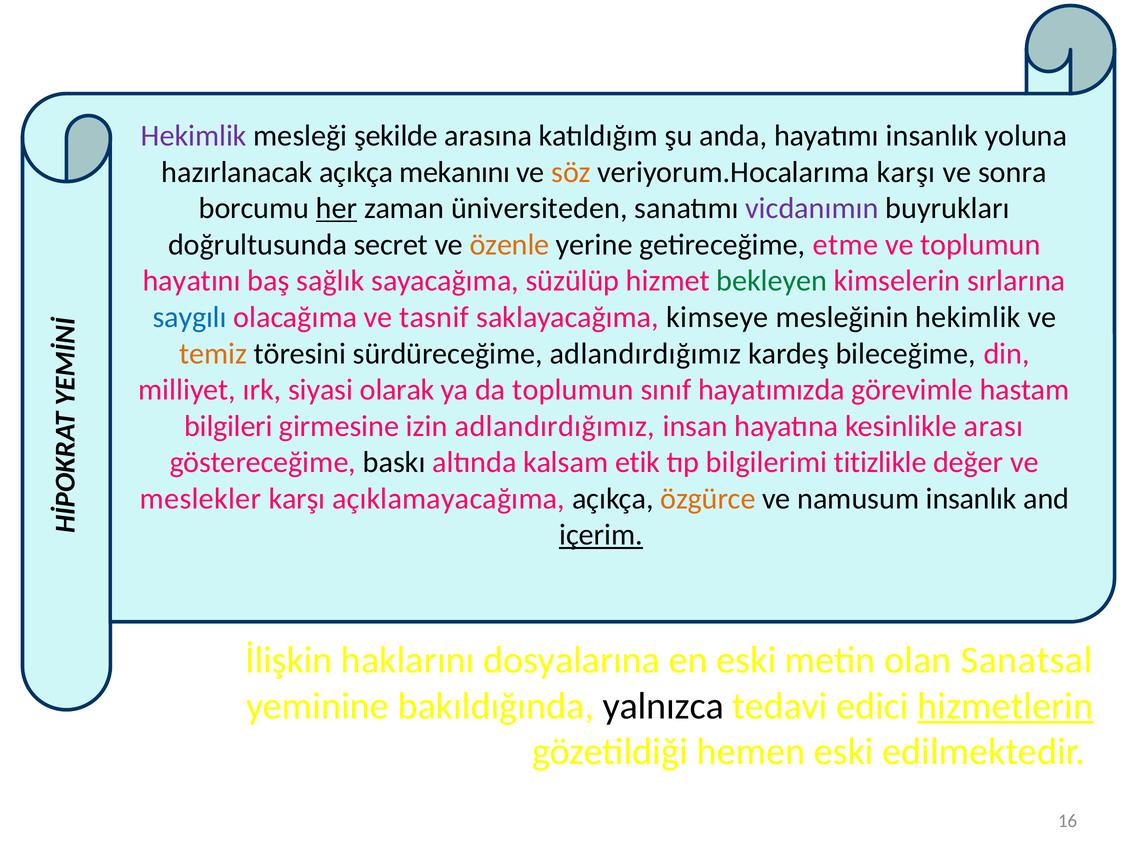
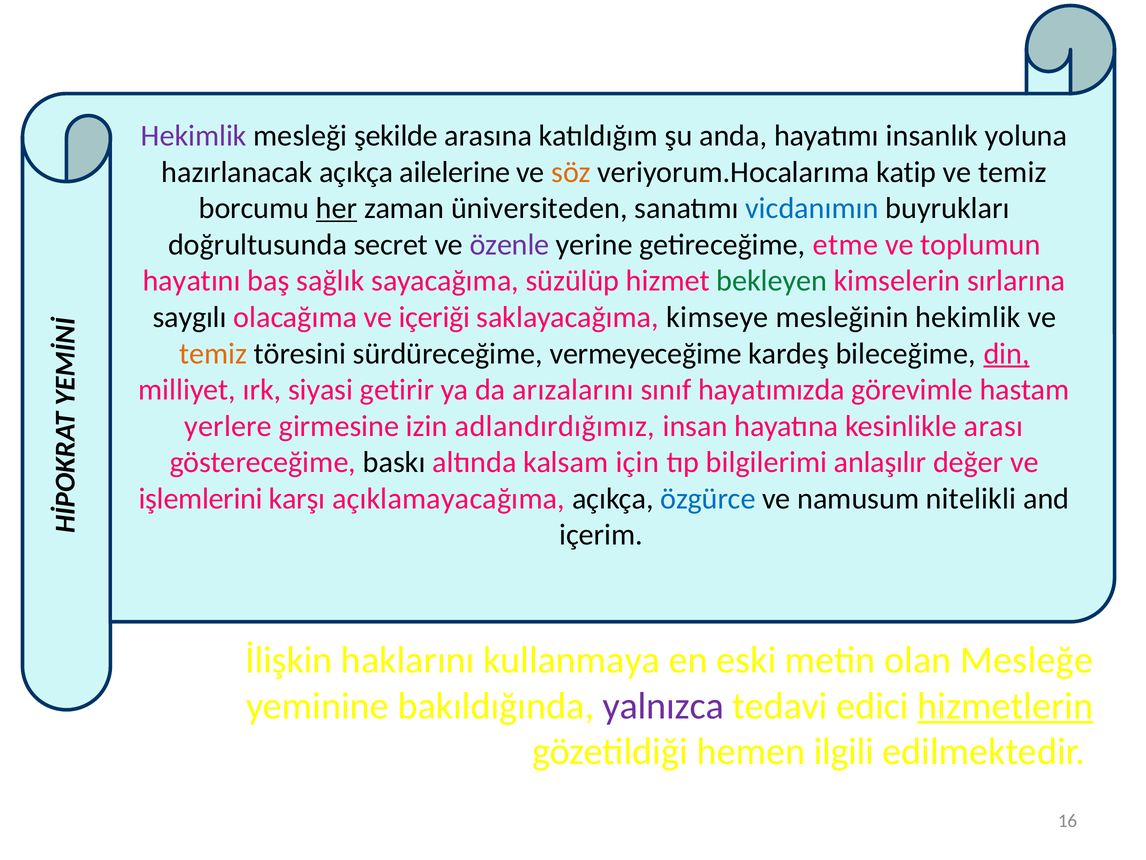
mekanını: mekanını -> ailelerine
veriyorum.Hocalarıma karşı: karşı -> katip
sonra at (1012, 172): sonra -> temiz
vicdanımın colour: purple -> blue
özenle colour: orange -> purple
saygılı colour: blue -> black
tasnif: tasnif -> içeriği
sürdüreceğime adlandırdığımız: adlandırdığımız -> vermeyeceğime
din underline: none -> present
olarak: olarak -> getirir
da toplumun: toplumun -> arızalarını
bilgileri: bilgileri -> yerlere
etik: etik -> için
titizlikle: titizlikle -> anlaşılır
meslekler: meslekler -> işlemlerini
özgürce colour: orange -> blue
namusum insanlık: insanlık -> nitelikli
içerim underline: present -> none
dosyalarına: dosyalarına -> kullanmaya
Sanatsal: Sanatsal -> Mesleğe
yalnızca colour: black -> purple
hemen eski: eski -> ilgili
